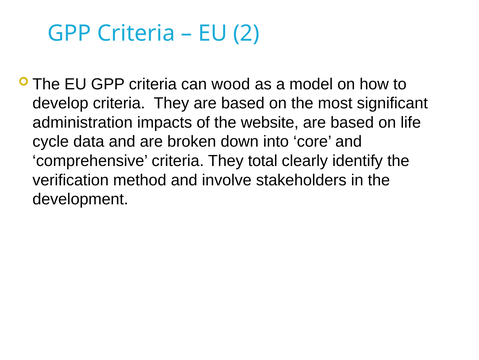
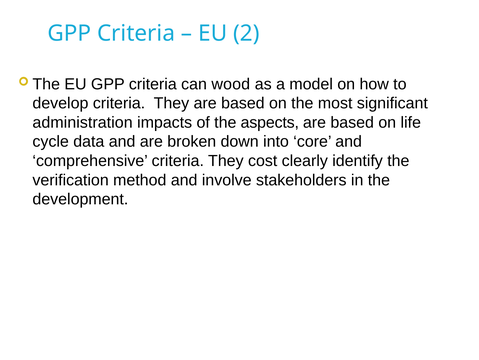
website: website -> aspects
total: total -> cost
